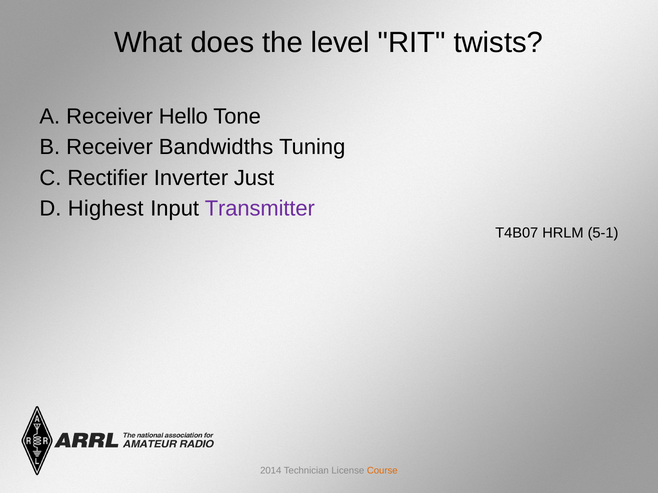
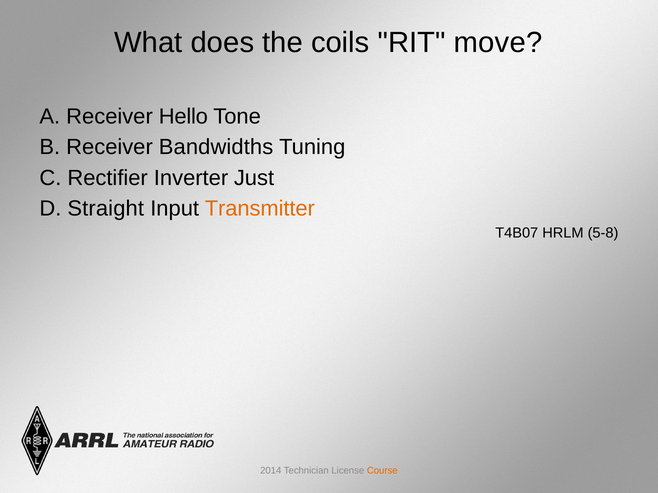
level: level -> coils
twists: twists -> move
Highest: Highest -> Straight
Transmitter colour: purple -> orange
5-1: 5-1 -> 5-8
